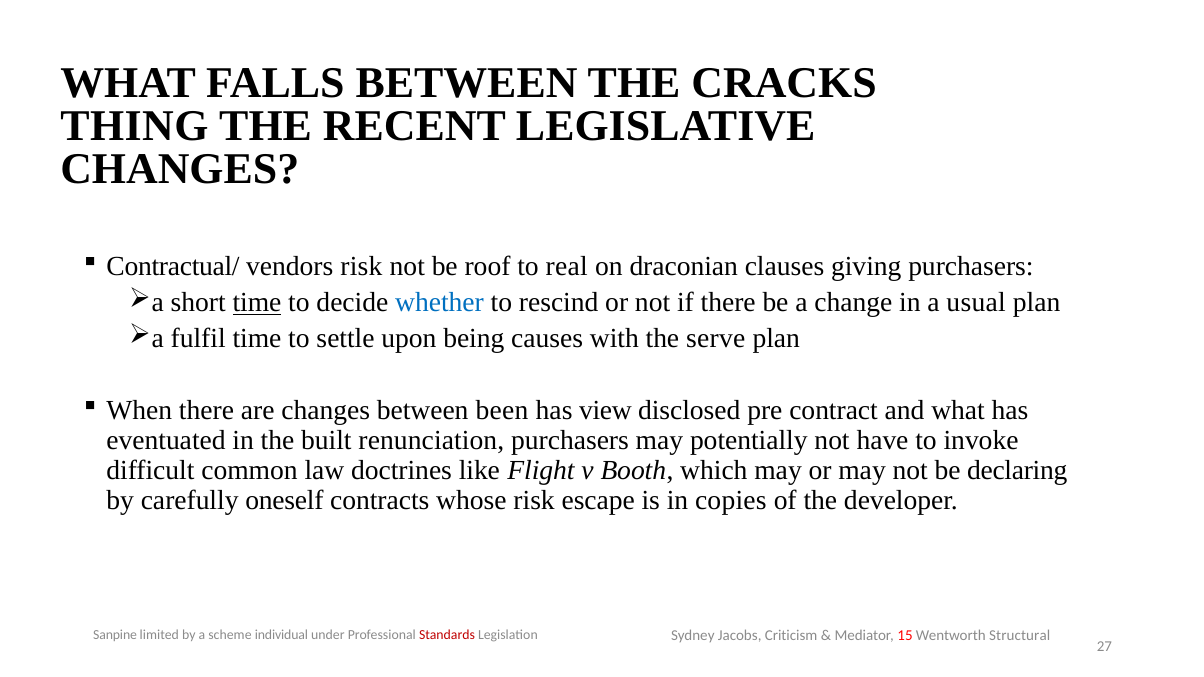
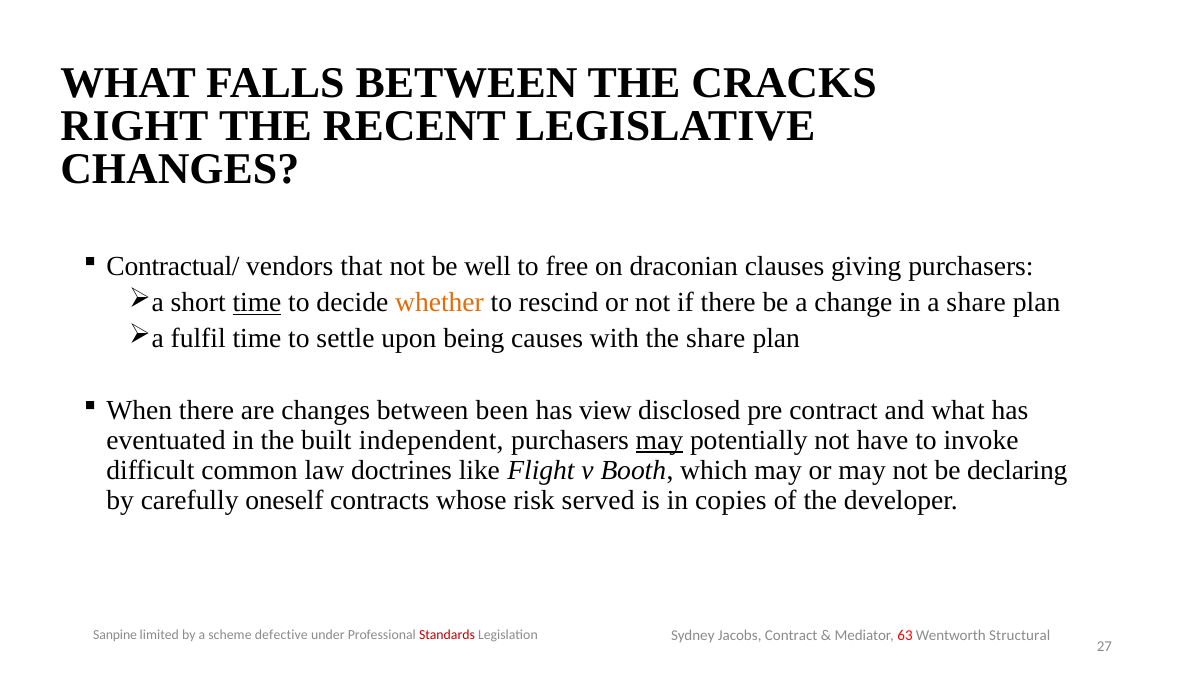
THING: THING -> RIGHT
vendors risk: risk -> that
roof: roof -> well
real: real -> free
whether colour: blue -> orange
a usual: usual -> share
the serve: serve -> share
renunciation: renunciation -> independent
may at (659, 441) underline: none -> present
escape: escape -> served
individual: individual -> defective
Jacobs Criticism: Criticism -> Contract
15: 15 -> 63
